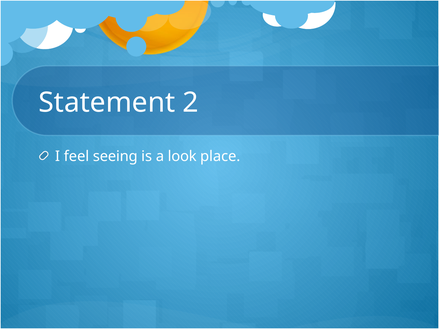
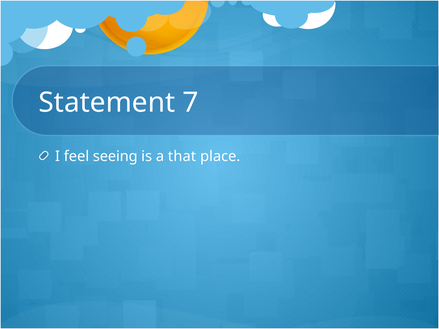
2: 2 -> 7
look: look -> that
